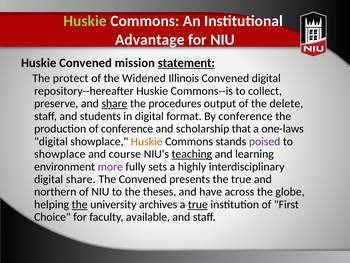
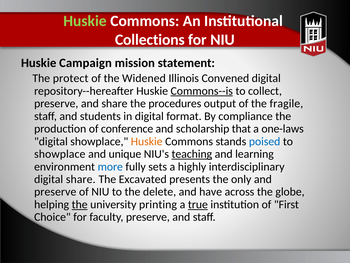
Advantage: Advantage -> Collections
Huskie Convened: Convened -> Campaign
statement underline: present -> none
Commons--is underline: none -> present
share at (114, 103) underline: present -> none
delete: delete -> fragile
By conference: conference -> compliance
poised colour: purple -> blue
course: course -> unique
more colour: purple -> blue
The Convened: Convened -> Excavated
the true: true -> only
northern at (55, 192): northern -> preserve
theses: theses -> delete
archives: archives -> printing
faculty available: available -> preserve
